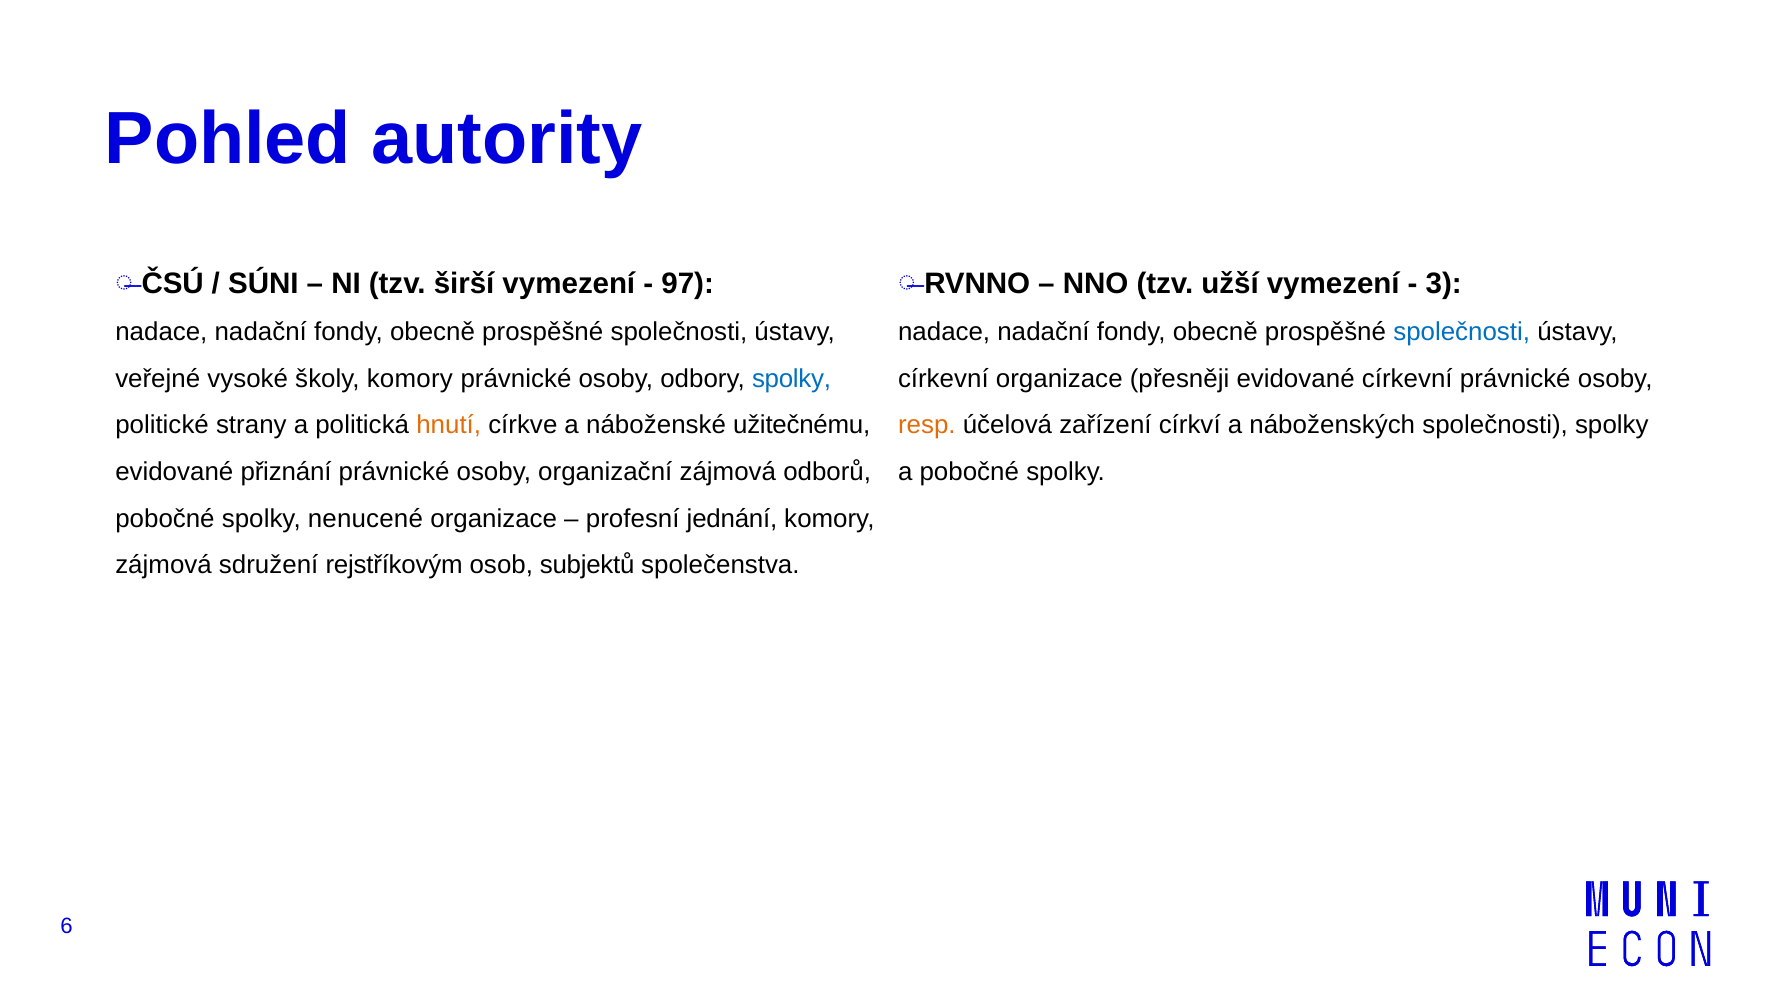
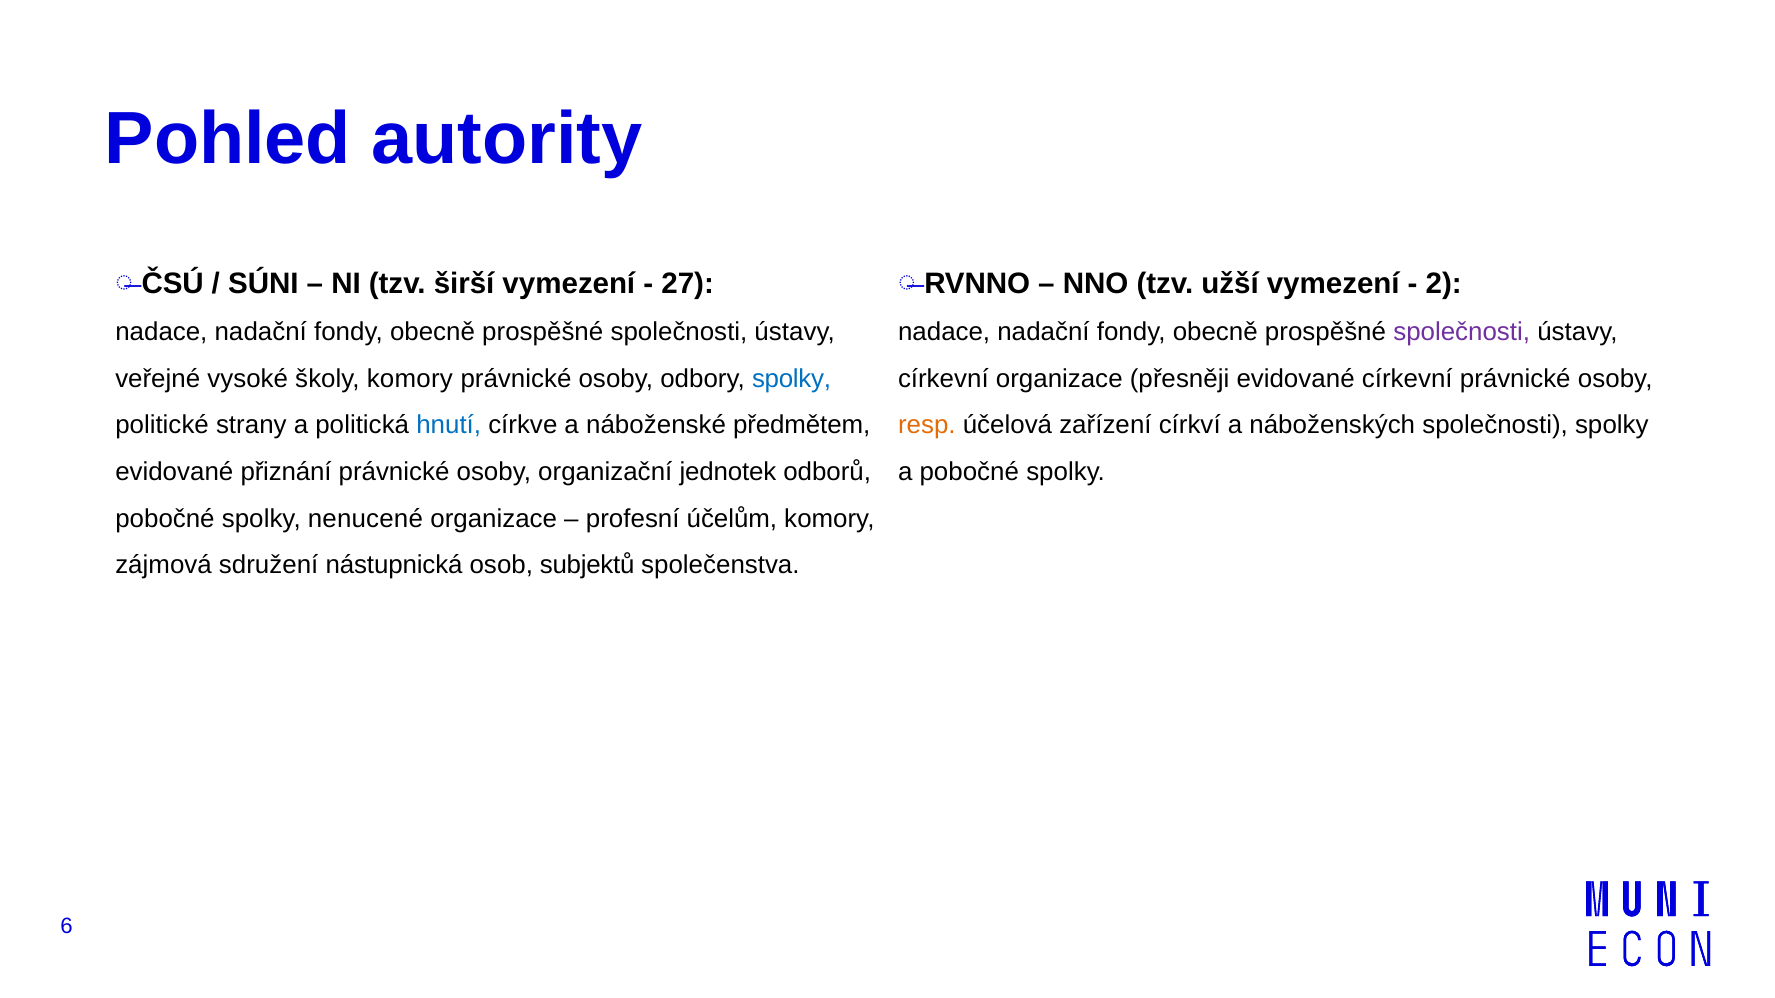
97: 97 -> 27
3: 3 -> 2
společnosti at (1462, 332) colour: blue -> purple
hnutí colour: orange -> blue
užitečnému: užitečnému -> předmětem
organizační zájmová: zájmová -> jednotek
jednání: jednání -> účelům
rejstříkovým: rejstříkovým -> nástupnická
